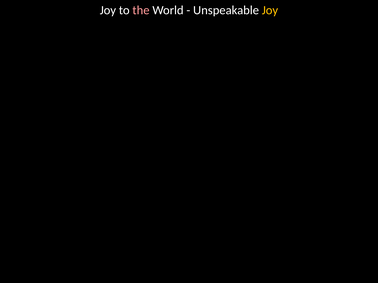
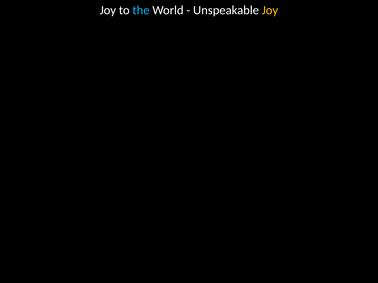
the colour: pink -> light blue
